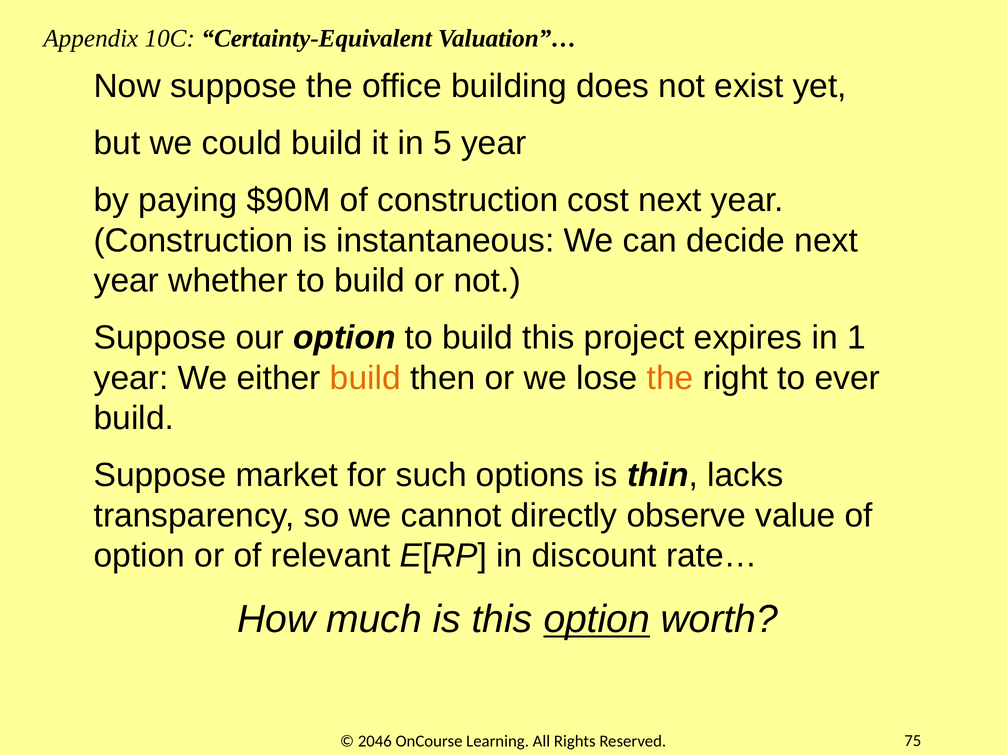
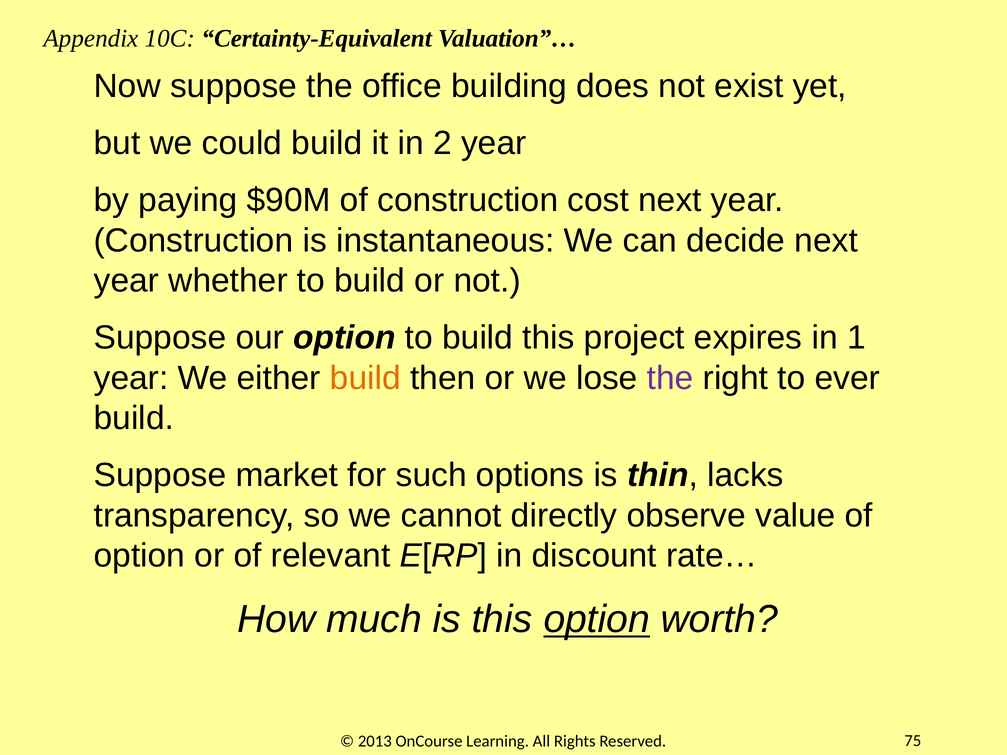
5: 5 -> 2
the at (670, 378) colour: orange -> purple
2046: 2046 -> 2013
